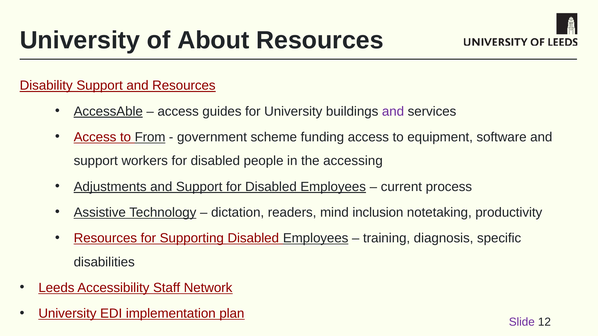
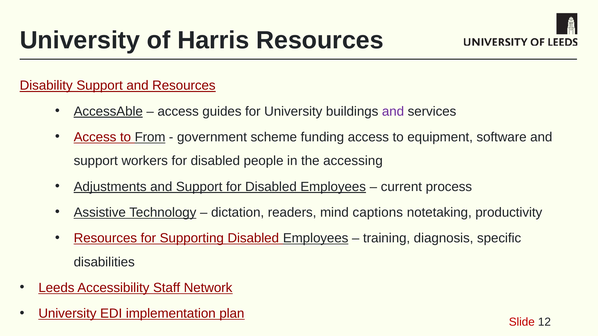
About: About -> Harris
inclusion: inclusion -> captions
Slide colour: purple -> red
